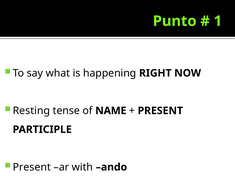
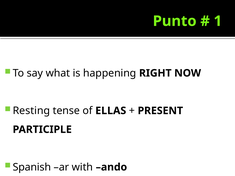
NAME: NAME -> ELLAS
Present at (32, 167): Present -> Spanish
